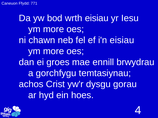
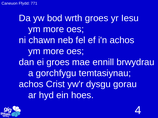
wrth eisiau: eisiau -> groes
i'n eisiau: eisiau -> achos
